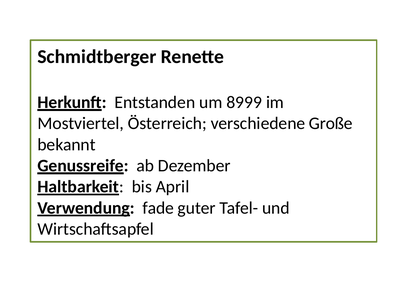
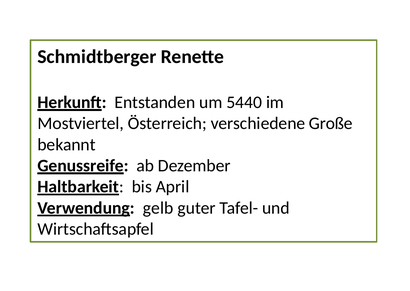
8999: 8999 -> 5440
fade: fade -> gelb
